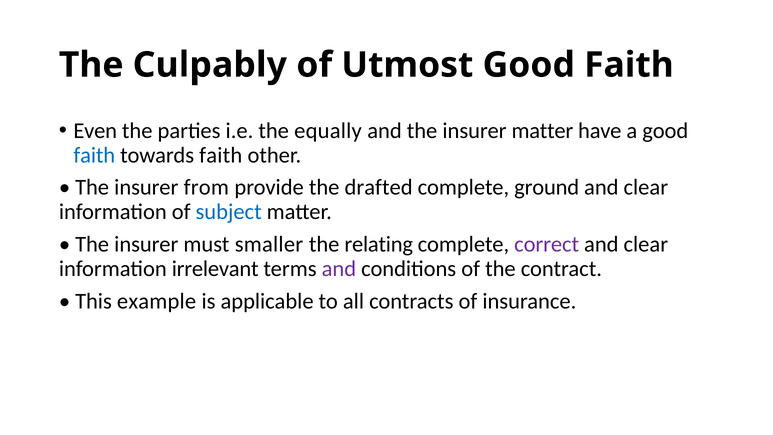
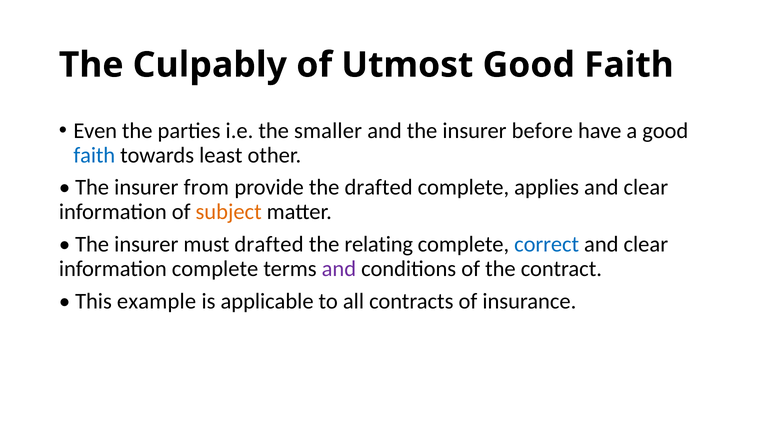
equally: equally -> smaller
insurer matter: matter -> before
towards faith: faith -> least
ground: ground -> applies
subject colour: blue -> orange
must smaller: smaller -> drafted
correct colour: purple -> blue
information irrelevant: irrelevant -> complete
